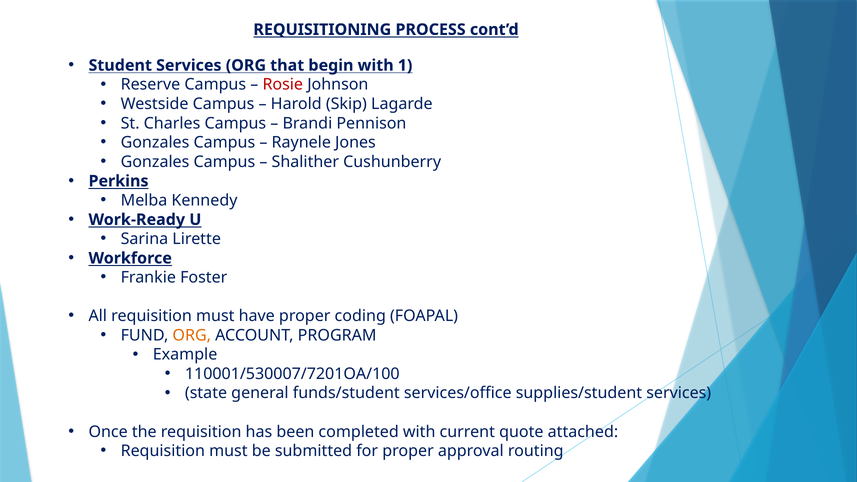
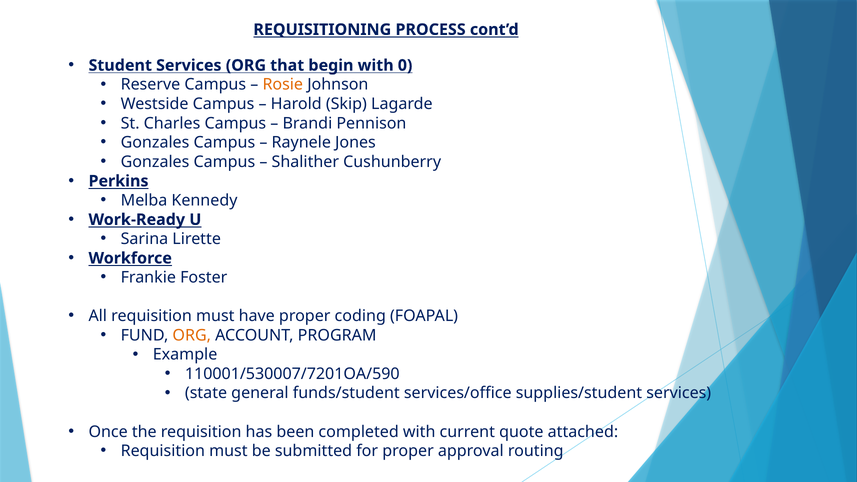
1: 1 -> 0
Rosie colour: red -> orange
110001/530007/7201OA/100: 110001/530007/7201OA/100 -> 110001/530007/7201OA/590
